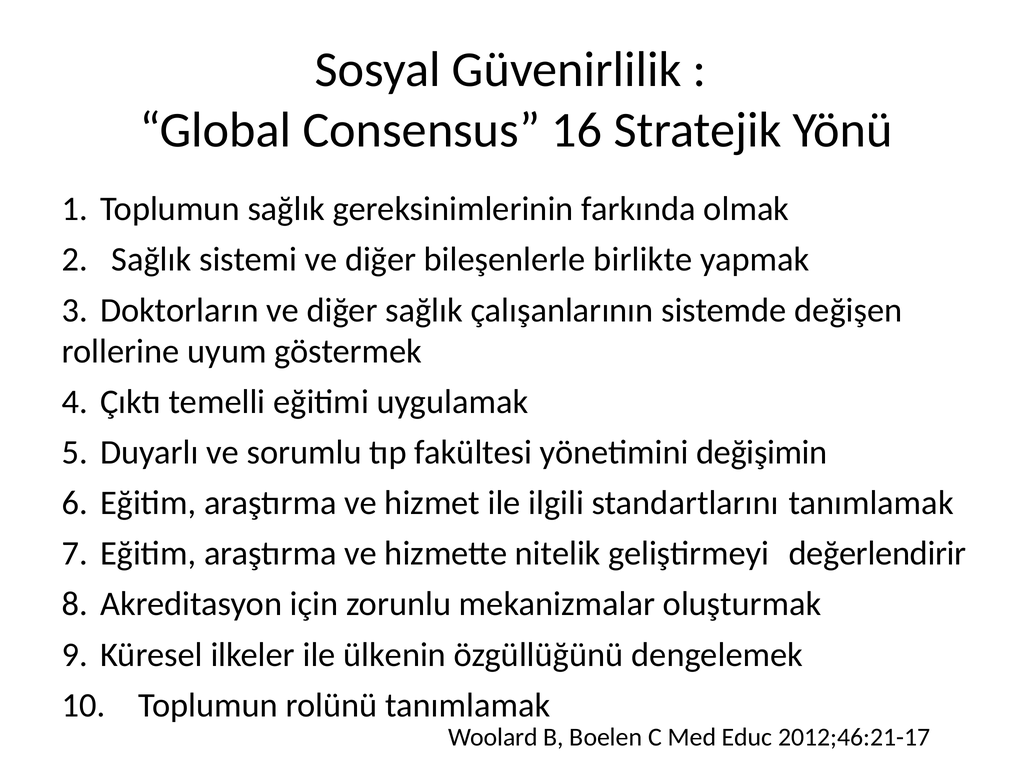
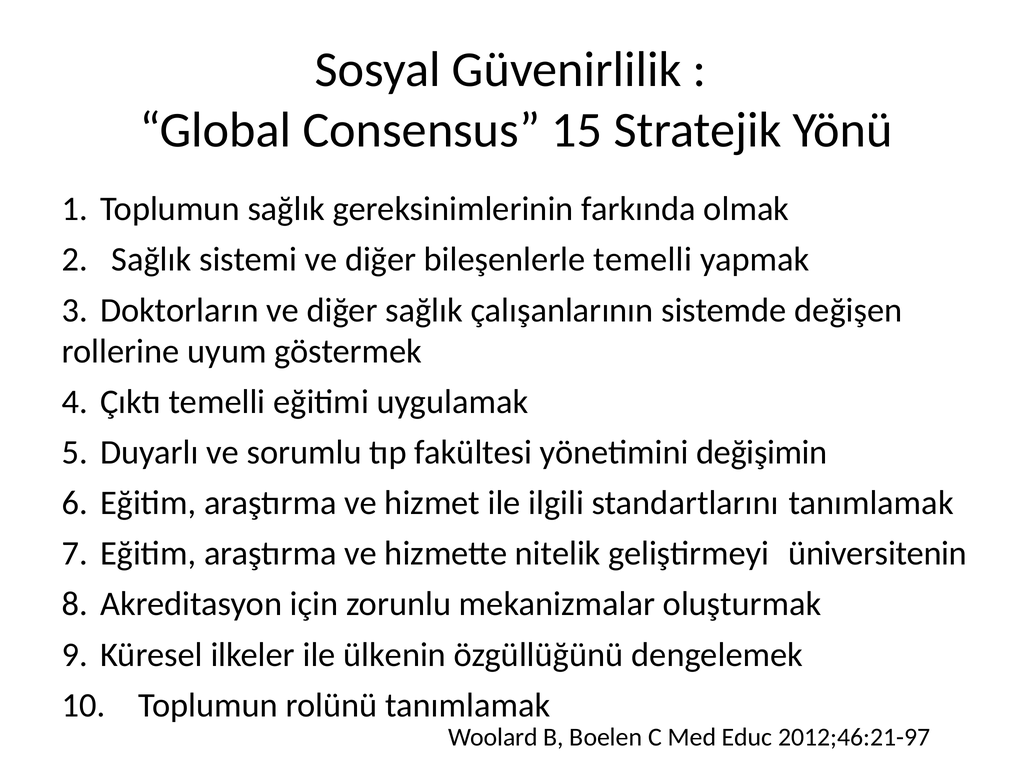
16: 16 -> 15
bileşenlerle birlikte: birlikte -> temelli
değerlendirir: değerlendirir -> üniversitenin
2012;46:21-17: 2012;46:21-17 -> 2012;46:21-97
